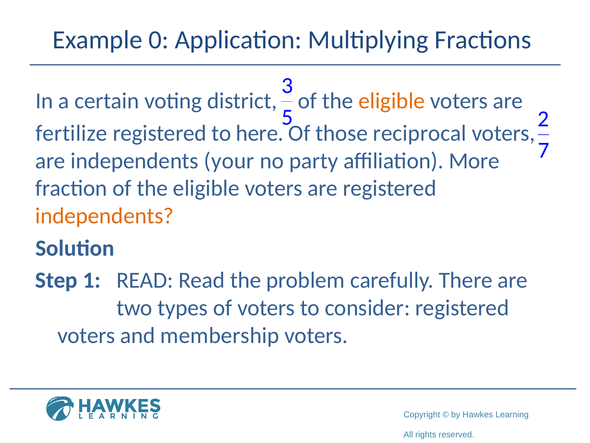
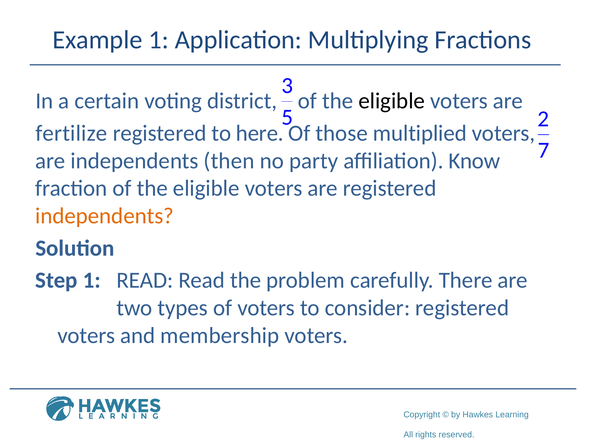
Example 0: 0 -> 1
eligible at (392, 101) colour: orange -> black
reciprocal: reciprocal -> multiplied
your: your -> then
More: More -> Know
